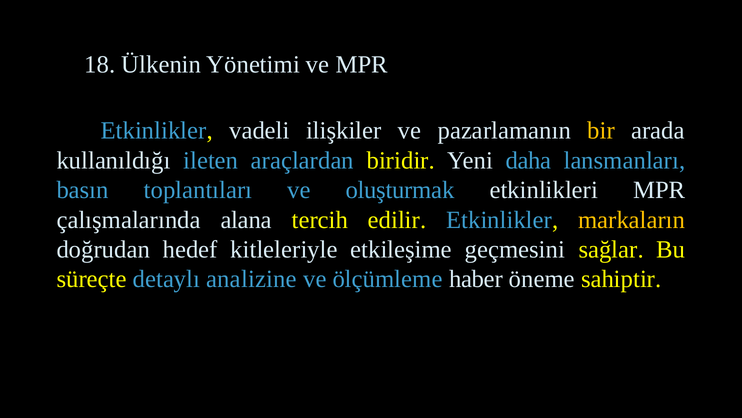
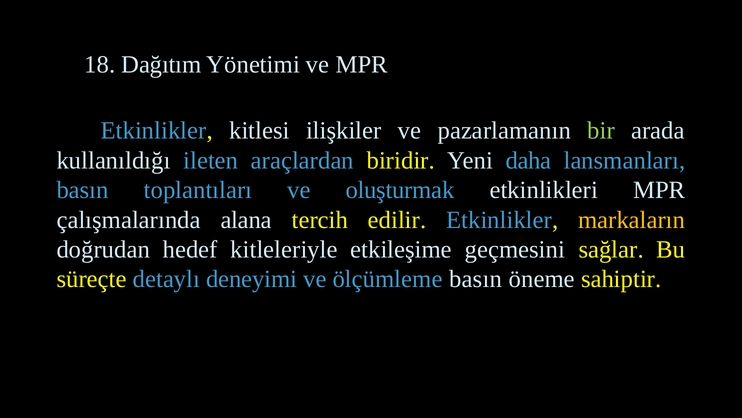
Ülkenin: Ülkenin -> Dağıtım
vadeli: vadeli -> kitlesi
bir colour: yellow -> light green
analizine: analizine -> deneyimi
ölçümleme haber: haber -> basın
